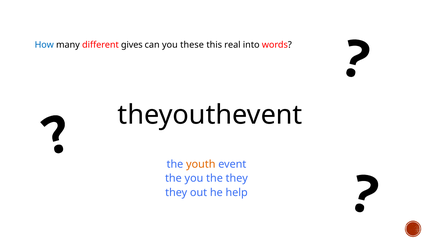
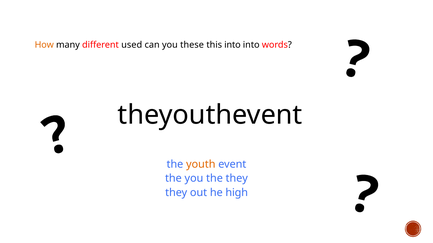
How colour: blue -> orange
gives: gives -> used
this real: real -> into
help: help -> high
